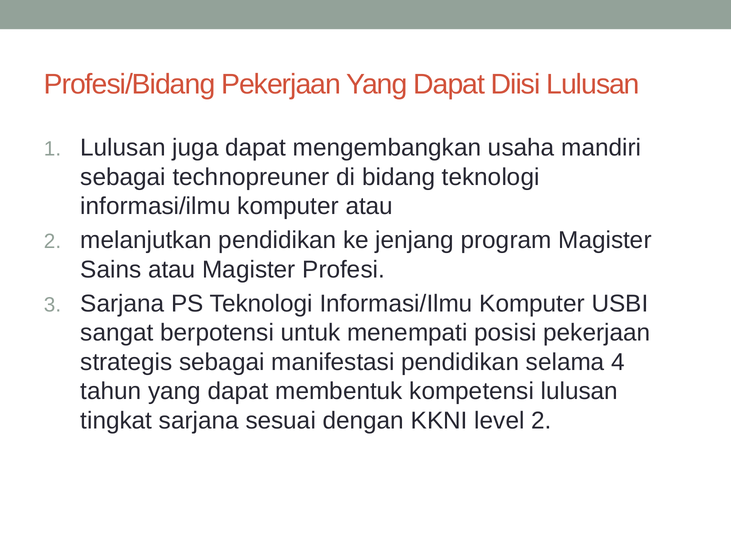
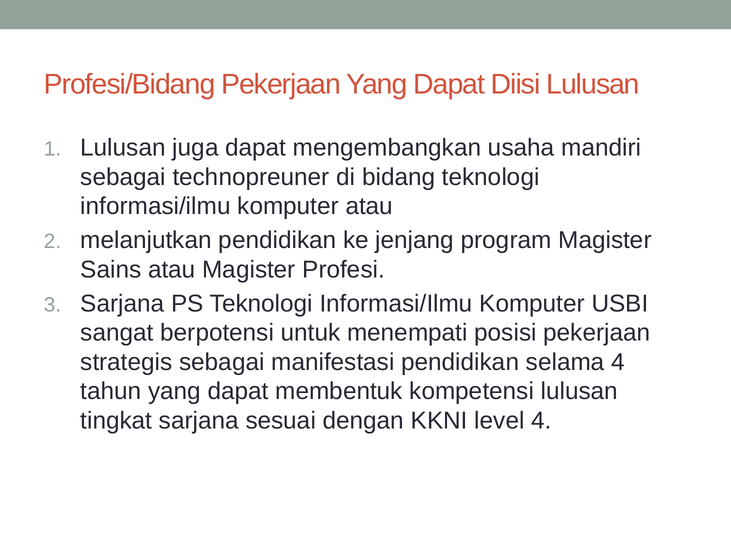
level 2: 2 -> 4
